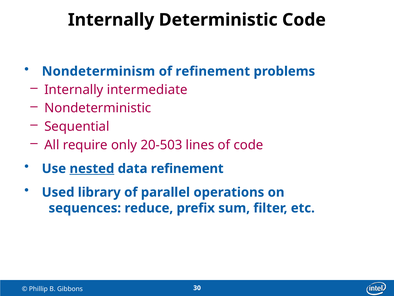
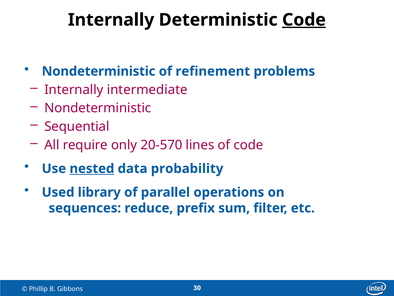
Code at (304, 20) underline: none -> present
Nondeterminism at (98, 71): Nondeterminism -> Nondeterministic
20-503: 20-503 -> 20-570
data refinement: refinement -> probability
